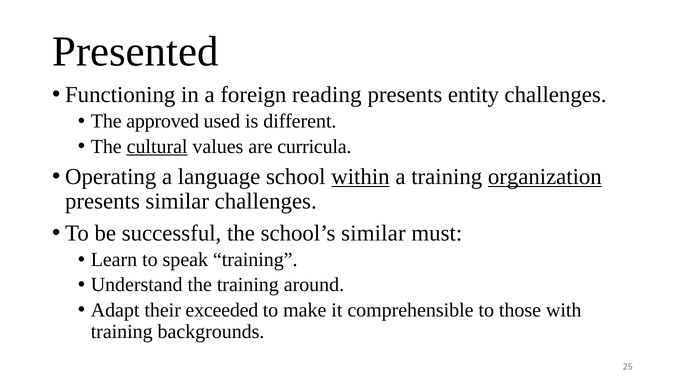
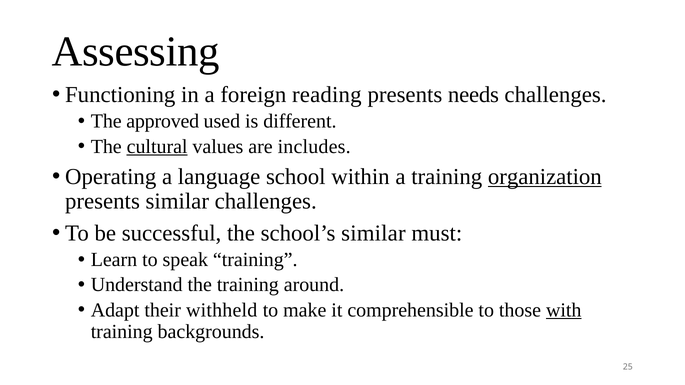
Presented: Presented -> Assessing
entity: entity -> needs
curricula: curricula -> includes
within underline: present -> none
exceeded: exceeded -> withheld
with underline: none -> present
